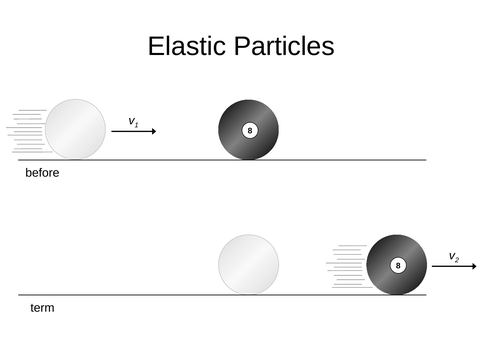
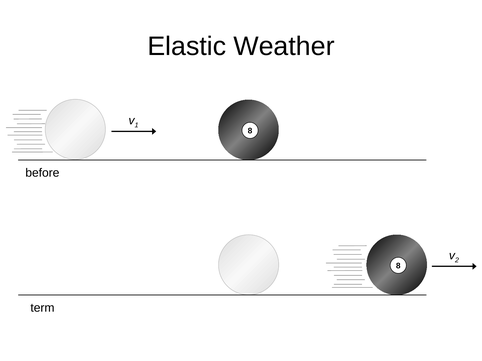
Particles: Particles -> Weather
